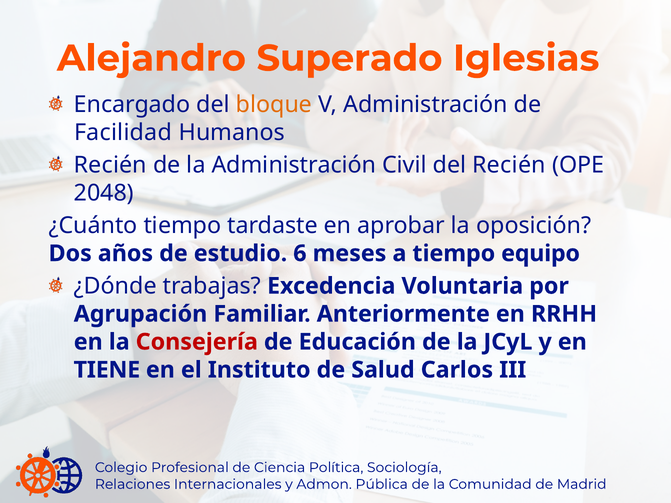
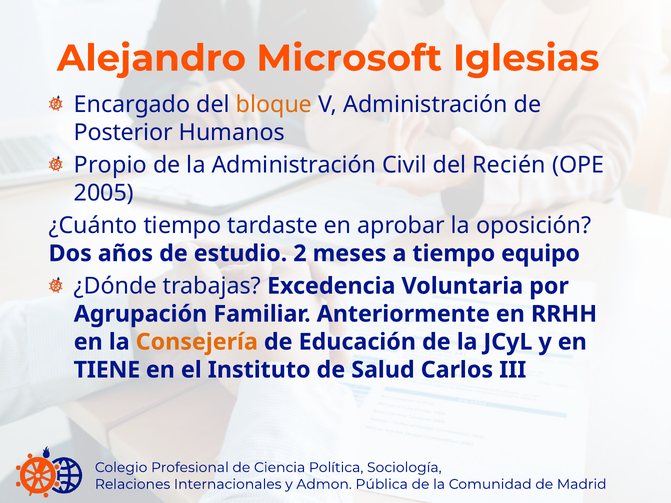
Superado: Superado -> Microsoft
Facilidad: Facilidad -> Posterior
Recién at (110, 165): Recién -> Propio
2048: 2048 -> 2005
6: 6 -> 2
Consejería colour: red -> orange
